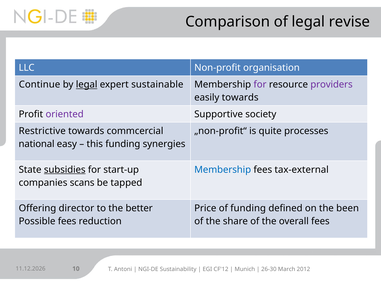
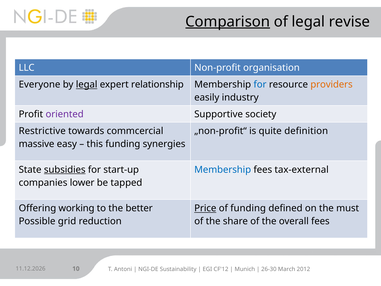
Comparison underline: none -> present
Continue: Continue -> Everyone
sustainable: sustainable -> relationship
for at (260, 85) colour: purple -> blue
providers colour: purple -> orange
easily towards: towards -> industry
processes: processes -> definition
national: national -> massive
scans: scans -> lower
director: director -> working
Price underline: none -> present
been: been -> must
Possible fees: fees -> grid
